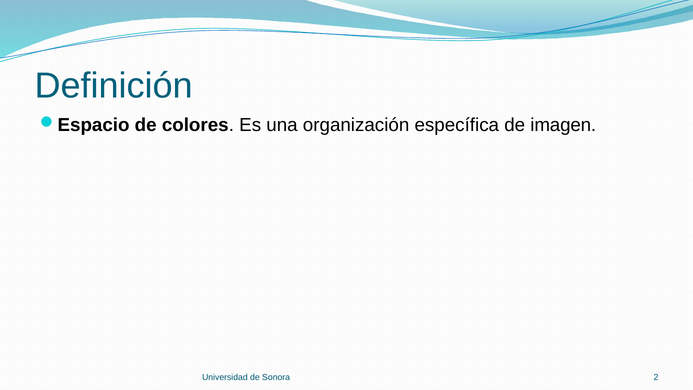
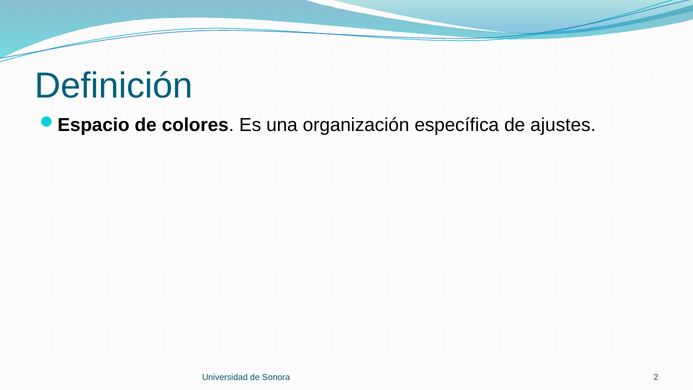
imagen: imagen -> ajustes
